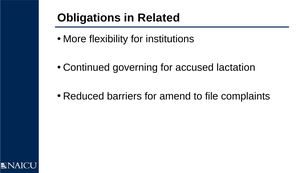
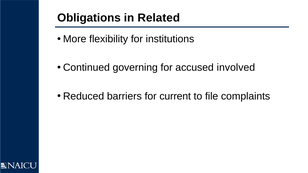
lactation: lactation -> involved
amend: amend -> current
